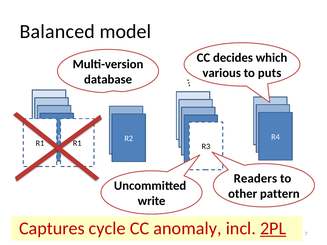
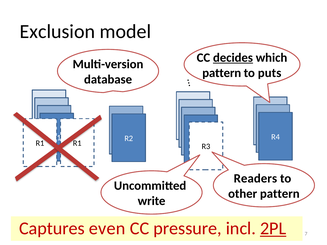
Balanced: Balanced -> Exclusion
decides underline: none -> present
various at (222, 73): various -> pattern
cycle: cycle -> even
anomaly: anomaly -> pressure
